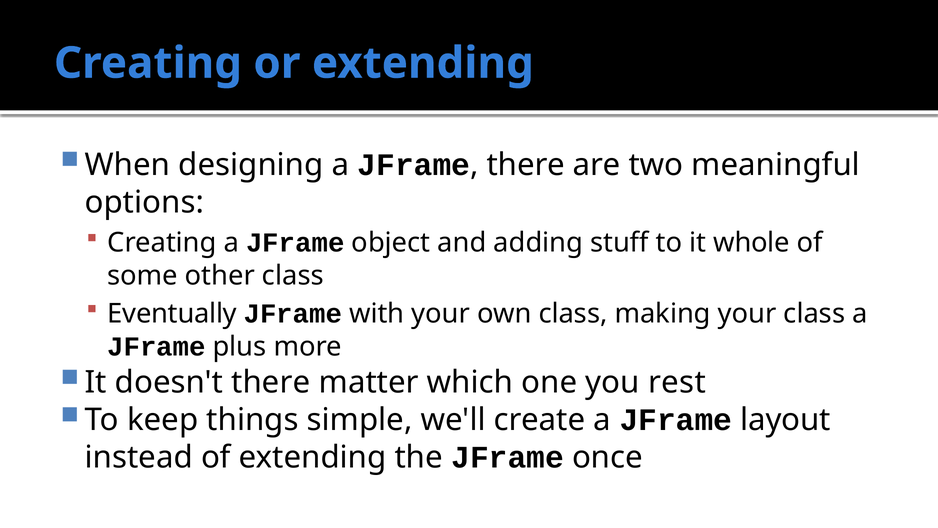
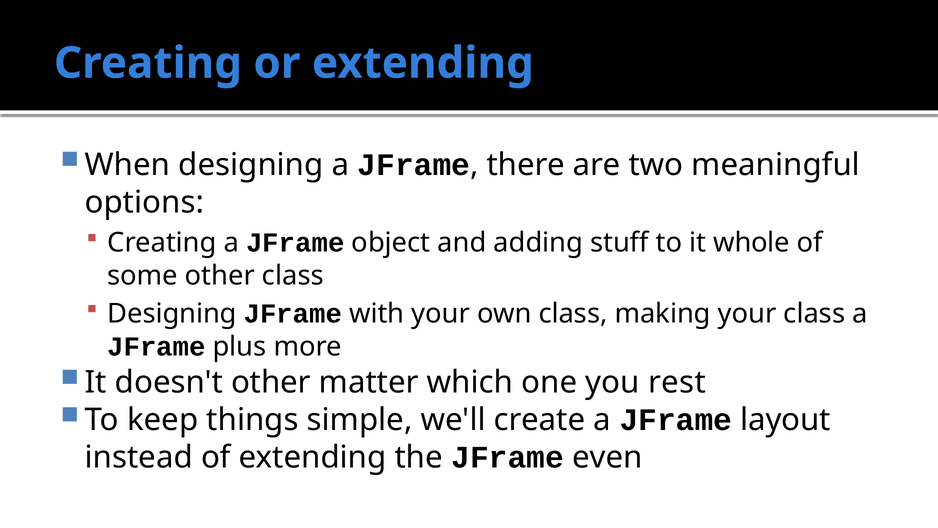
Eventually at (172, 314): Eventually -> Designing
doesn't there: there -> other
once: once -> even
